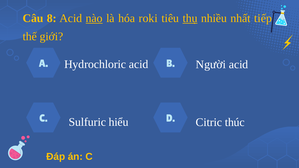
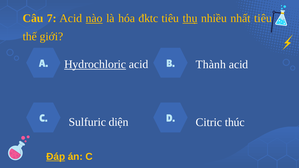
8: 8 -> 7
roki: roki -> đktc
nhất tiếp: tiếp -> tiêu
Hydrochloric underline: none -> present
Người: Người -> Thành
hiểu: hiểu -> diện
Đáp underline: none -> present
